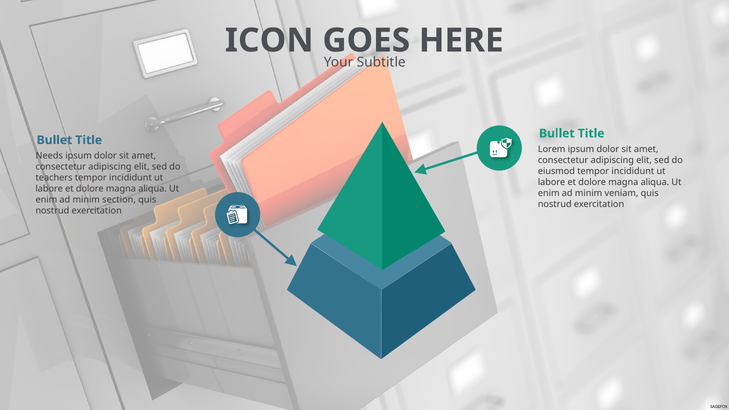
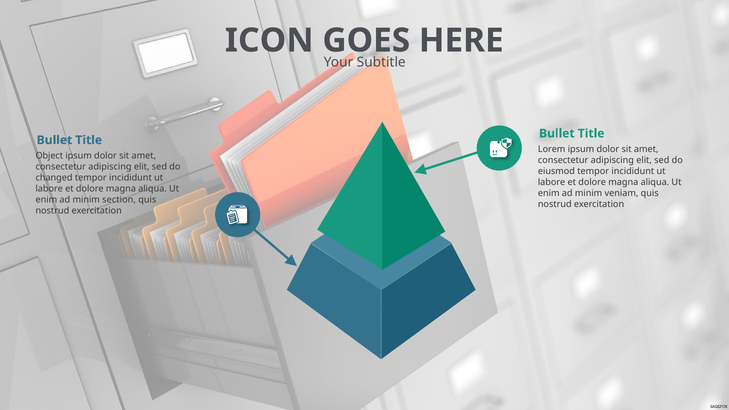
Needs: Needs -> Object
teachers: teachers -> changed
